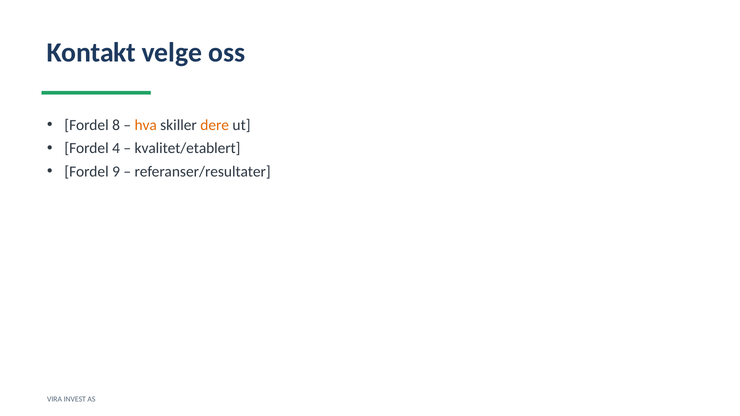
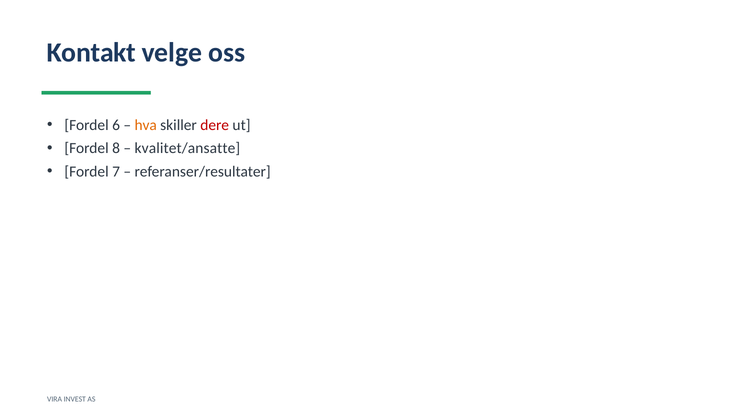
8: 8 -> 6
dere colour: orange -> red
4: 4 -> 8
kvalitet/etablert: kvalitet/etablert -> kvalitet/ansatte
9: 9 -> 7
